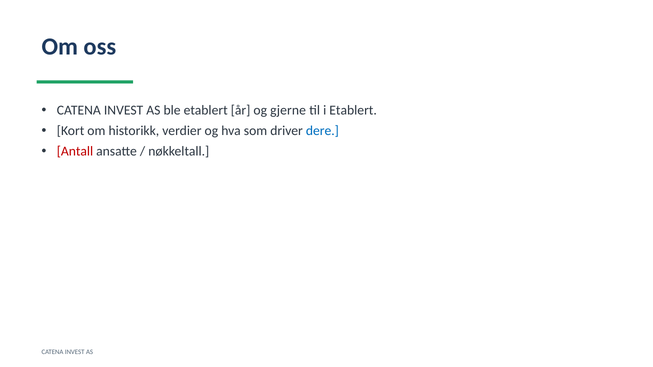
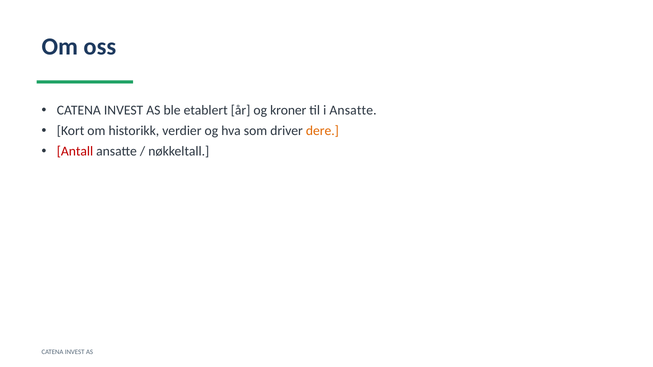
gjerne: gjerne -> kroner
i Etablert: Etablert -> Ansatte
dere colour: blue -> orange
